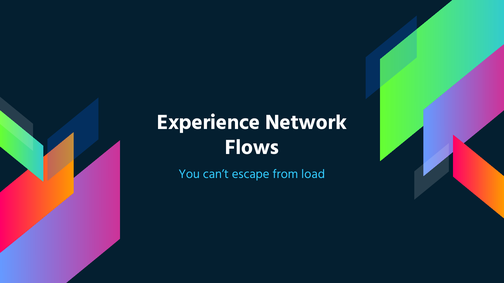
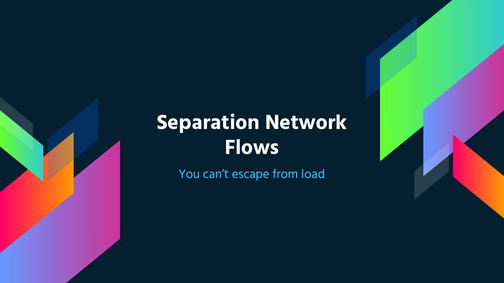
Experience: Experience -> Separation
